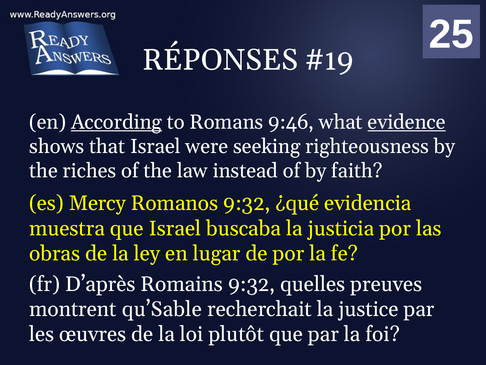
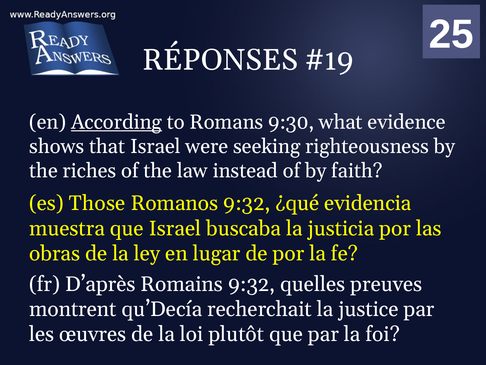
9:46: 9:46 -> 9:30
evidence underline: present -> none
Mercy: Mercy -> Those
qu’Sable: qu’Sable -> qu’Decía
